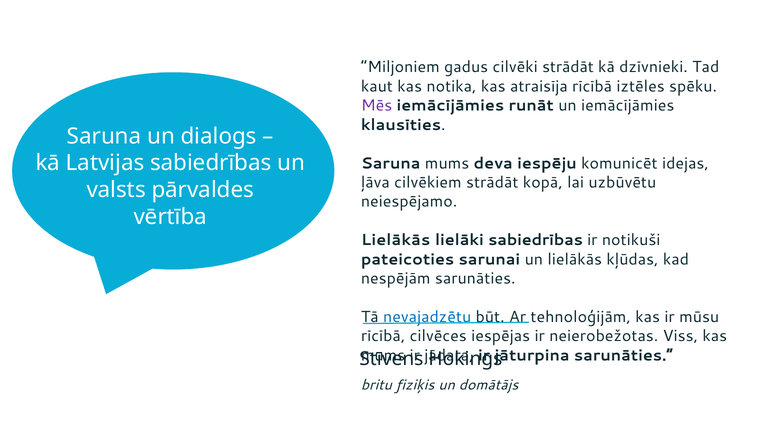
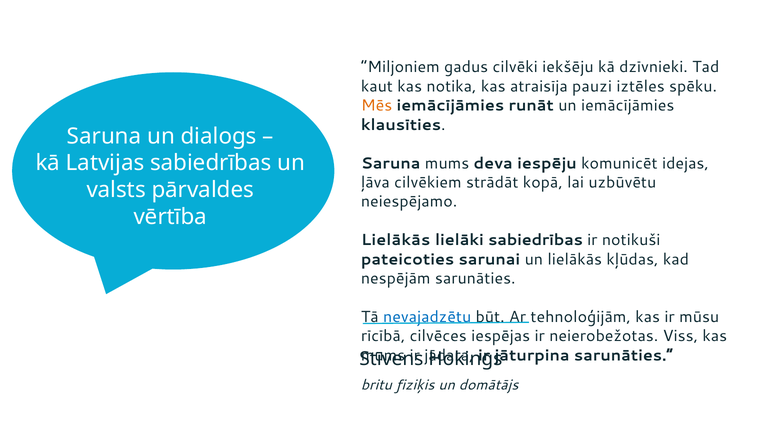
cilvēki strādāt: strādāt -> iekšēju
atraisīja rīcībā: rīcībā -> pauzi
Mēs colour: purple -> orange
